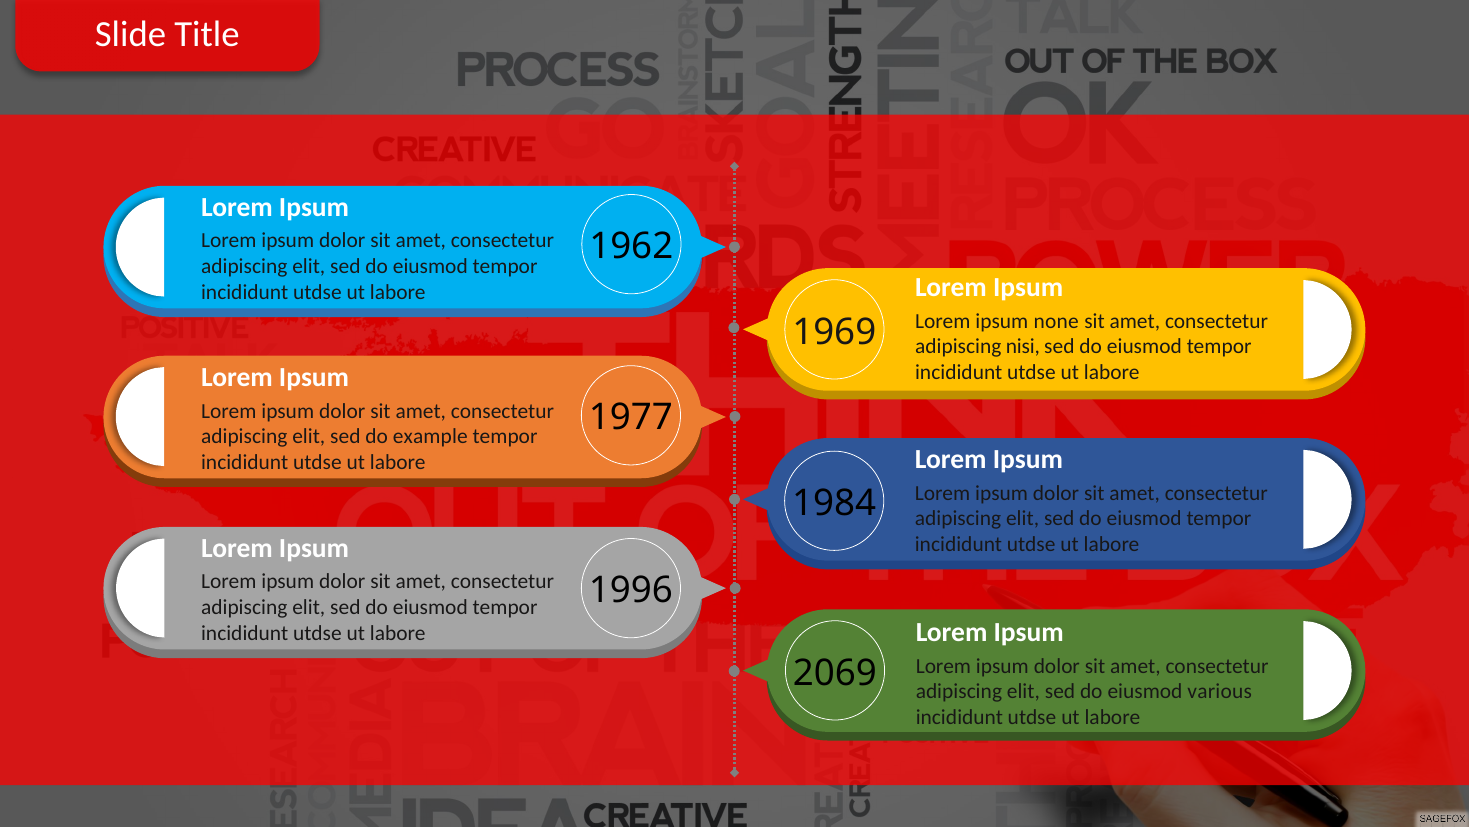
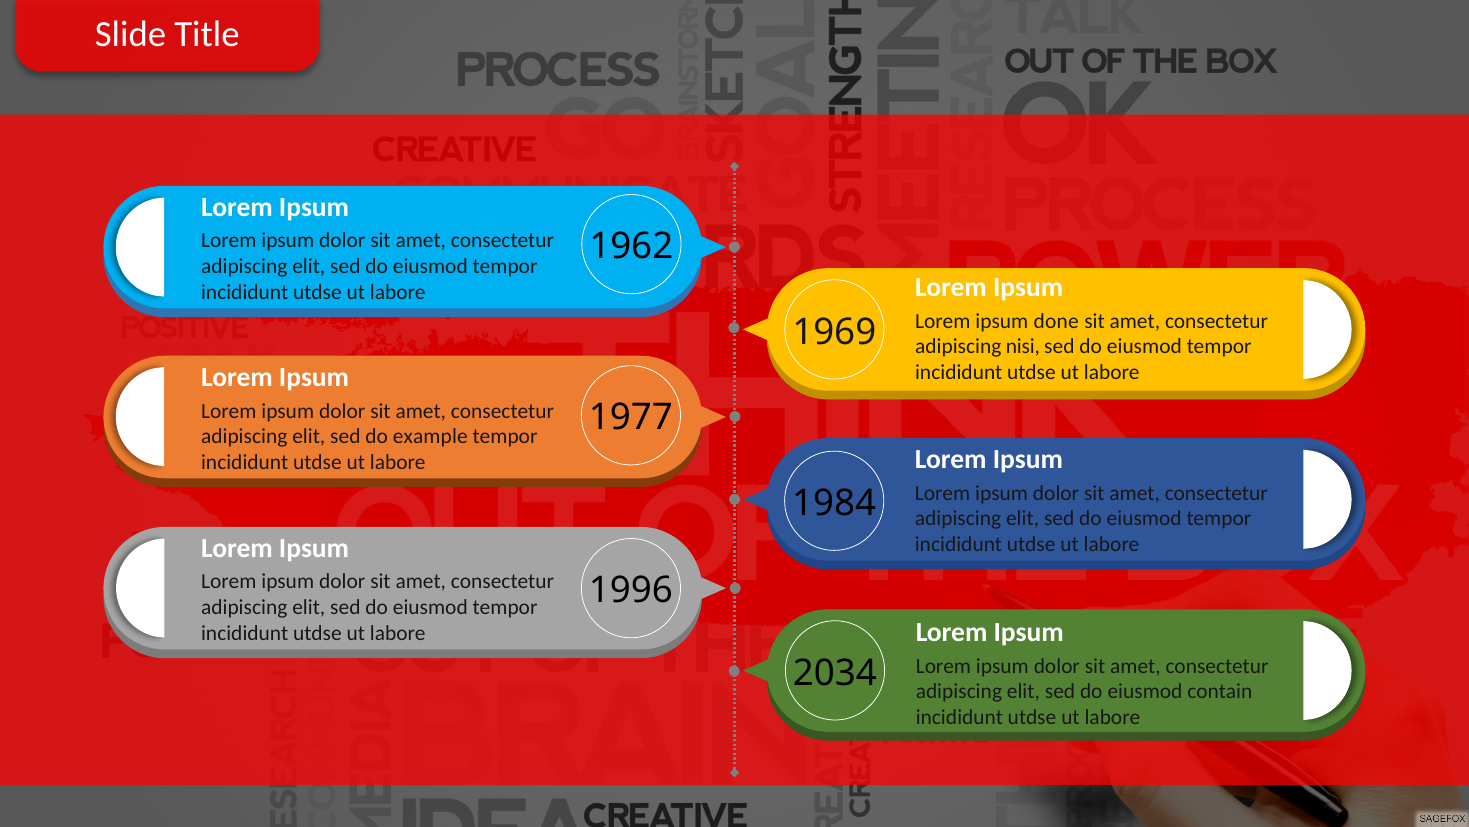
none: none -> done
2069: 2069 -> 2034
various: various -> contain
